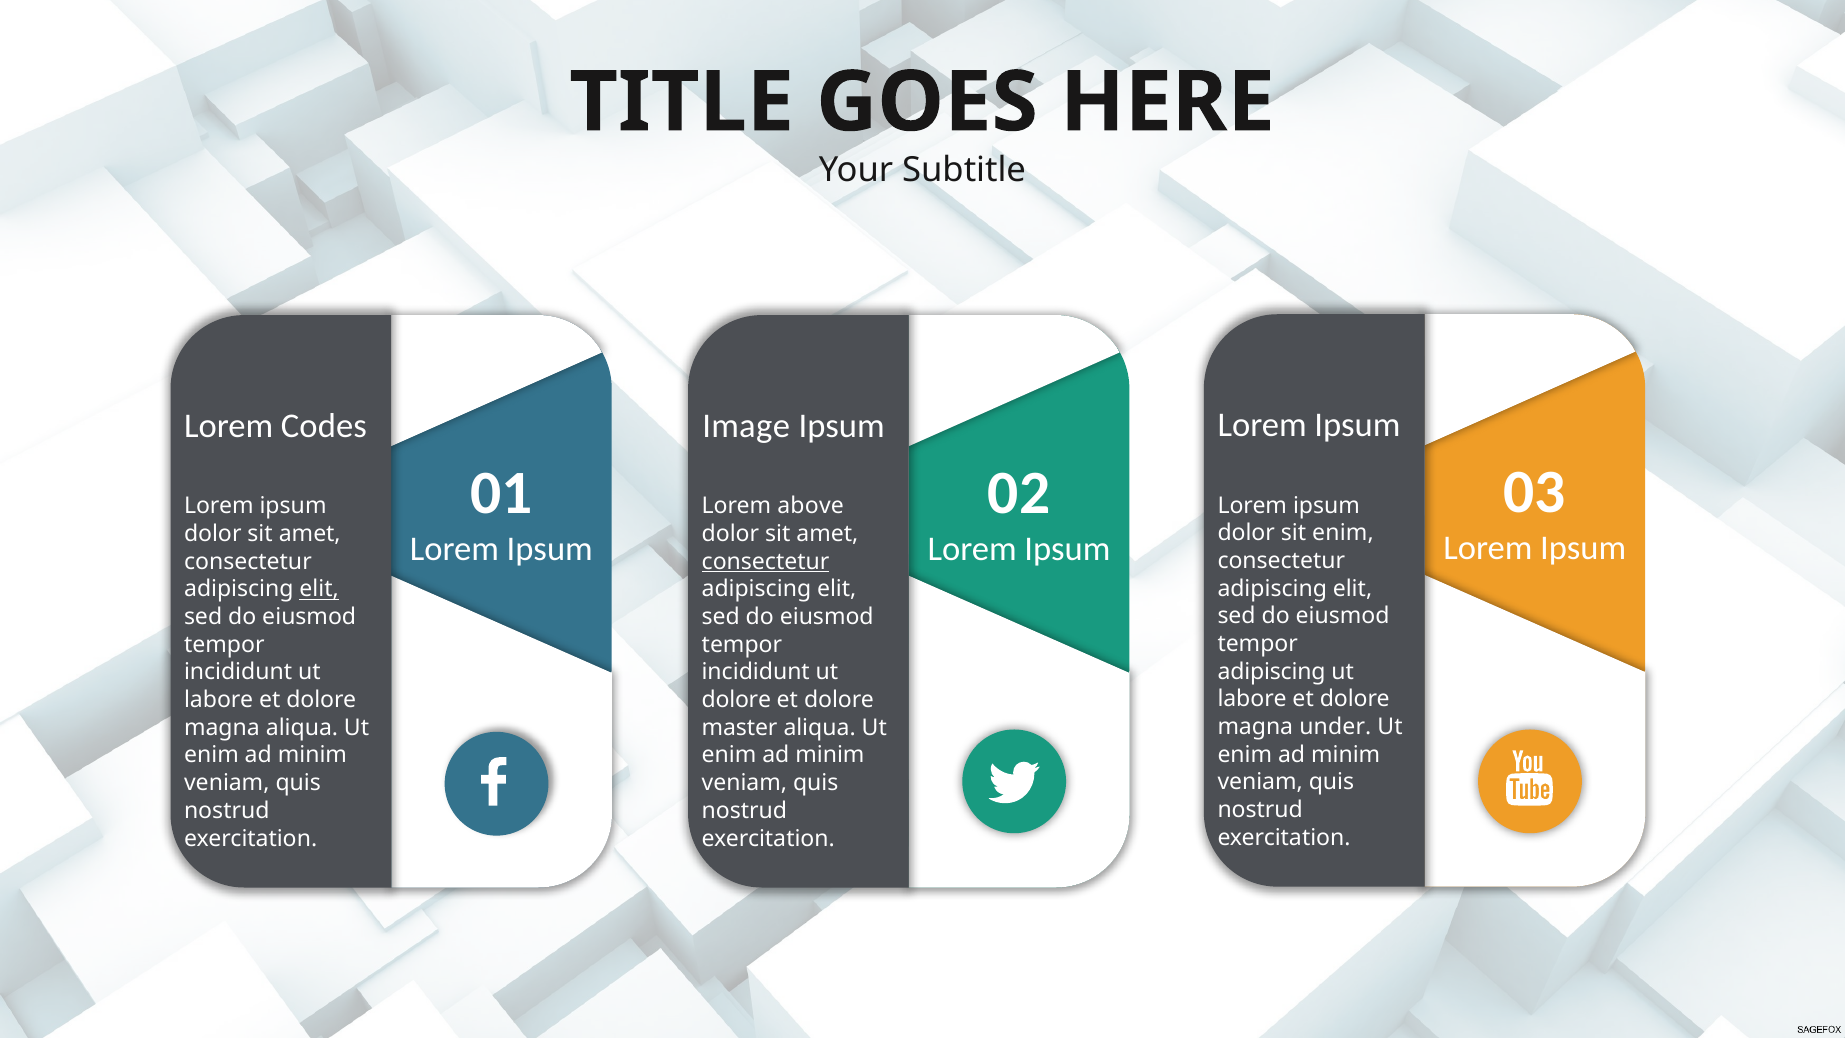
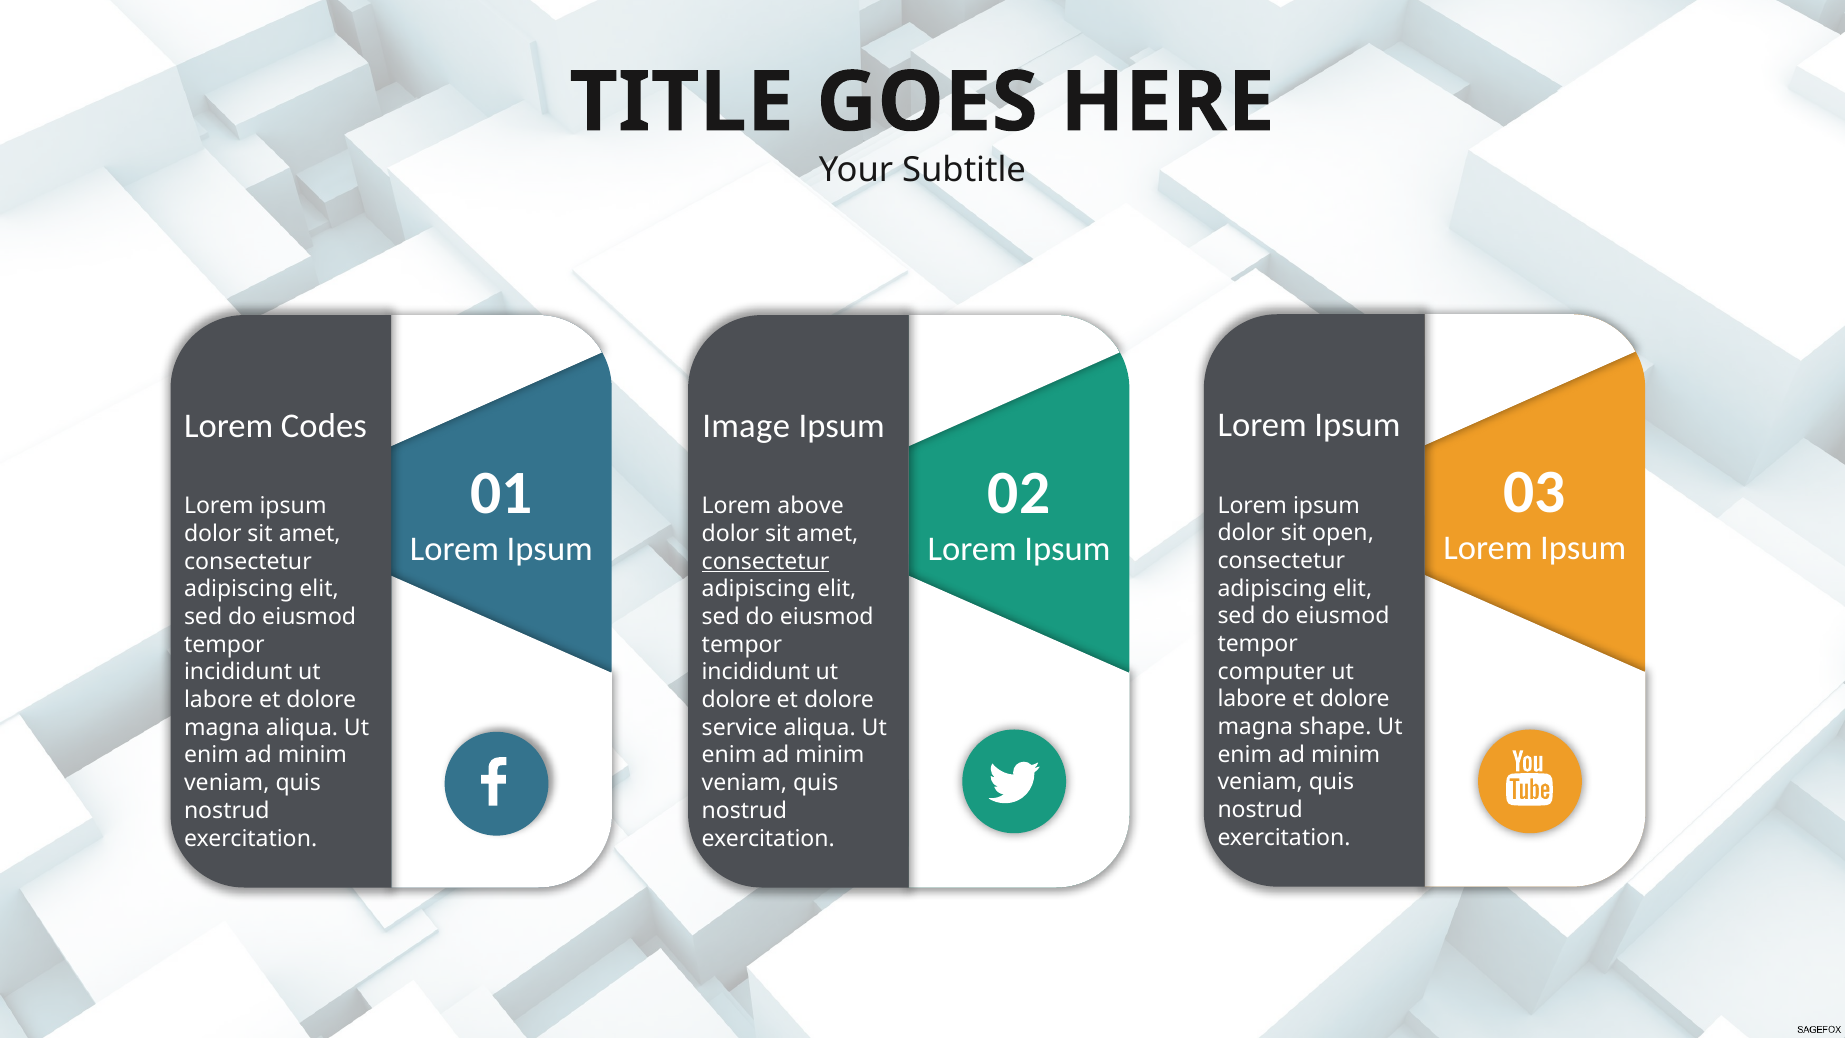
sit enim: enim -> open
elit at (319, 589) underline: present -> none
adipiscing at (1272, 671): adipiscing -> computer
under: under -> shape
master: master -> service
